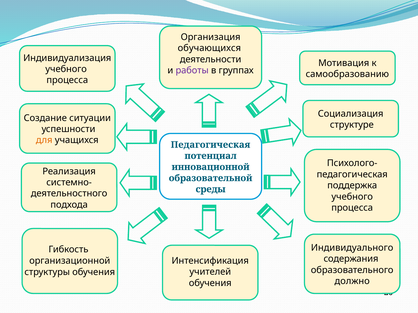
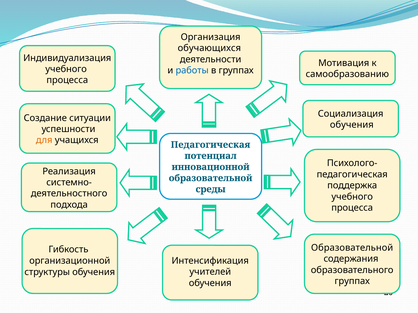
работы colour: purple -> blue
структуре at (352, 125): структуре -> обучения
Индивидуального at (352, 248): Индивидуального -> Образовательной
должно at (352, 282): должно -> группах
